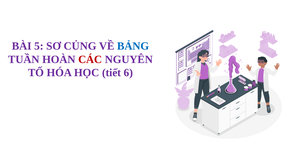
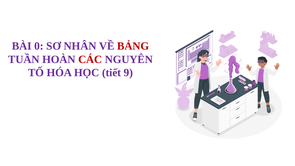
5: 5 -> 0
CỦNG: CỦNG -> NHÂN
BẢNG colour: blue -> red
6: 6 -> 9
